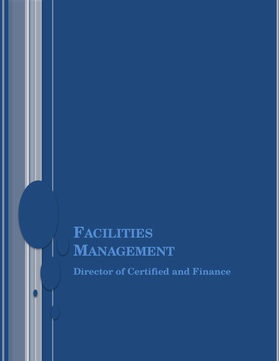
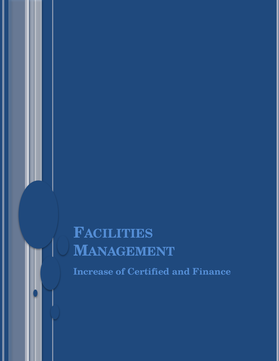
Director: Director -> Increase
